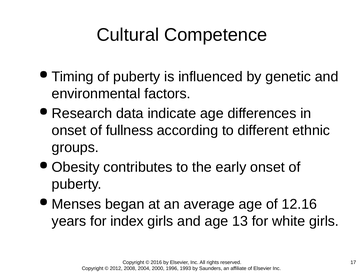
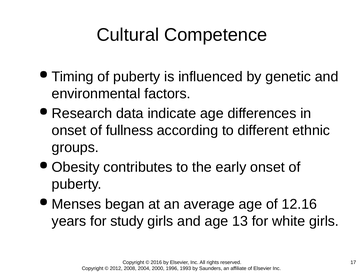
index: index -> study
